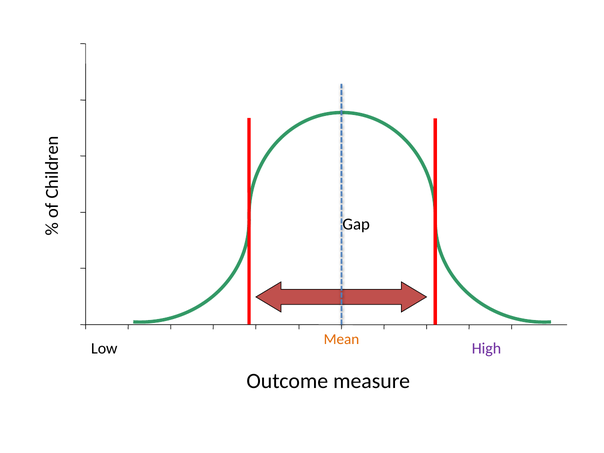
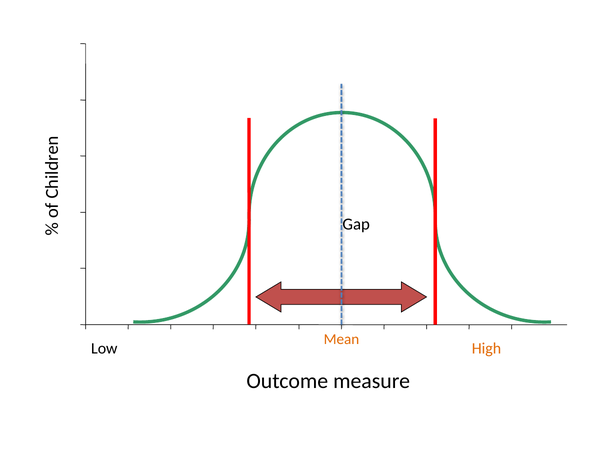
High colour: purple -> orange
